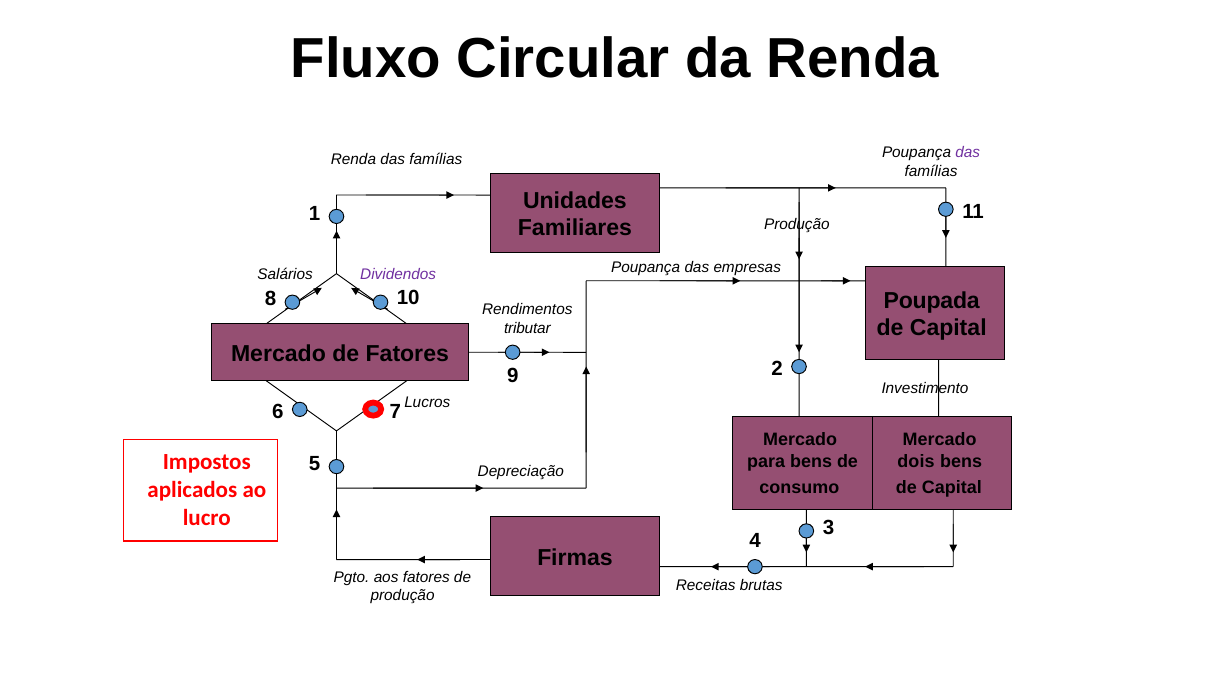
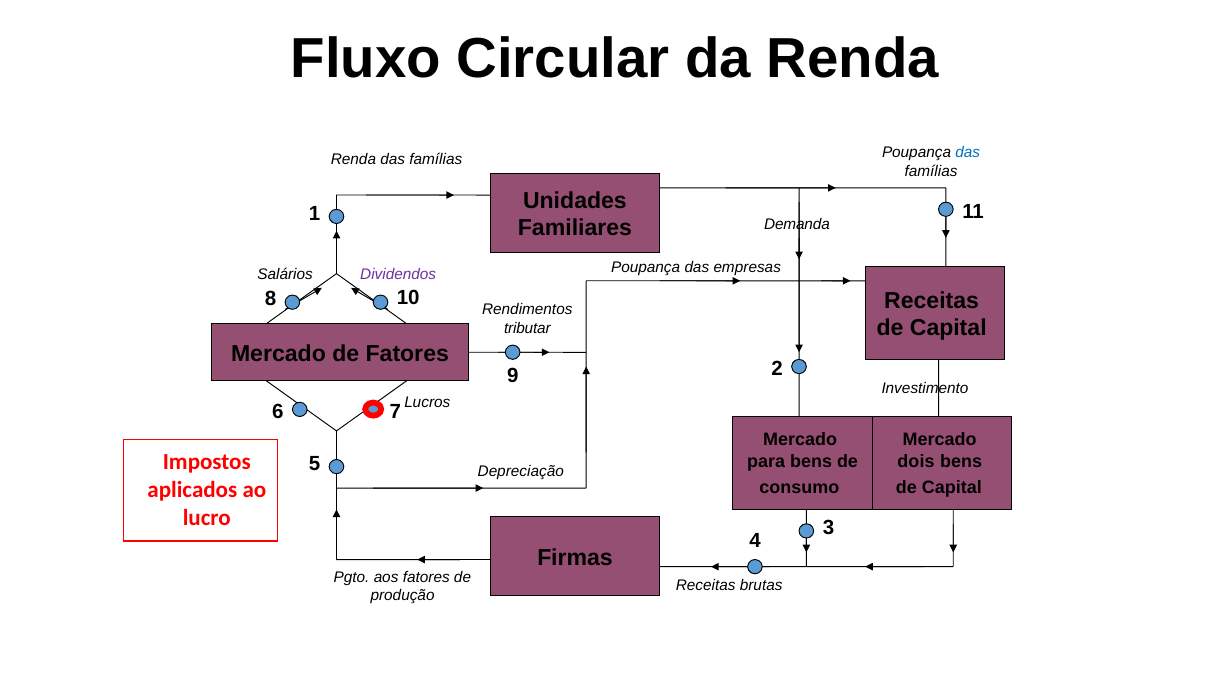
das at (968, 153) colour: purple -> blue
Produção at (797, 224): Produção -> Demanda
Poupada at (932, 301): Poupada -> Receitas
